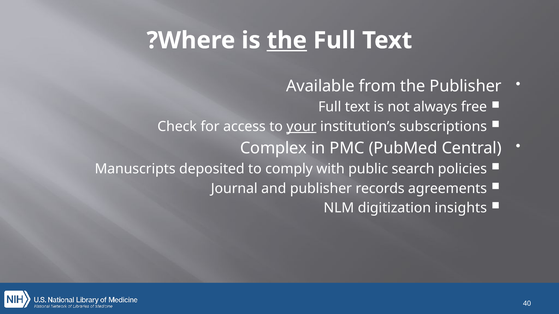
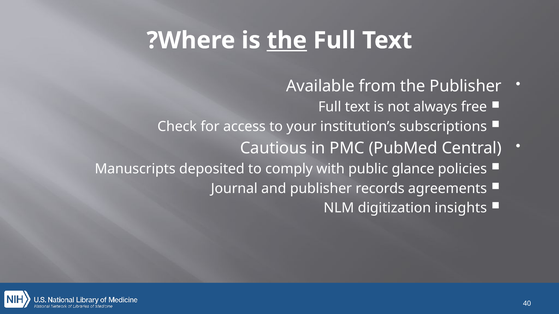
your underline: present -> none
Complex: Complex -> Cautious
search: search -> glance
